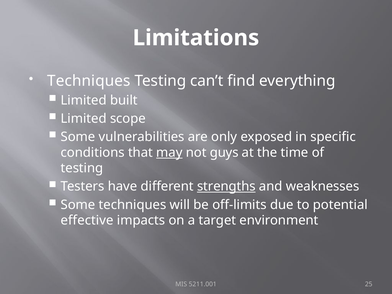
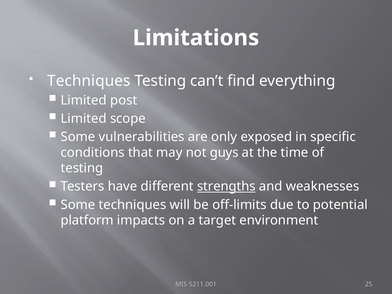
built: built -> post
may underline: present -> none
effective: effective -> platform
